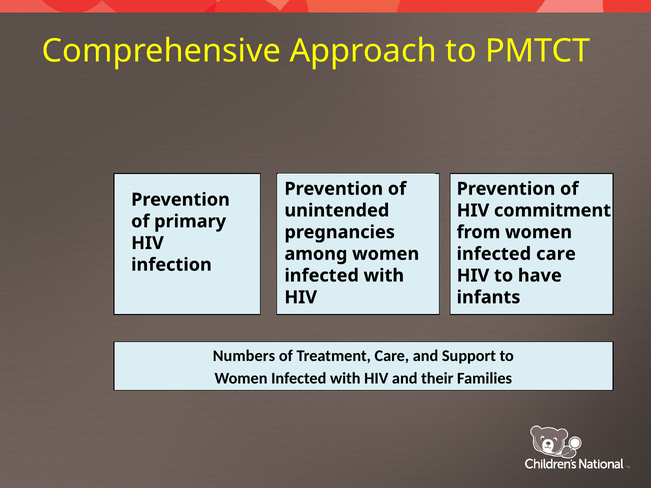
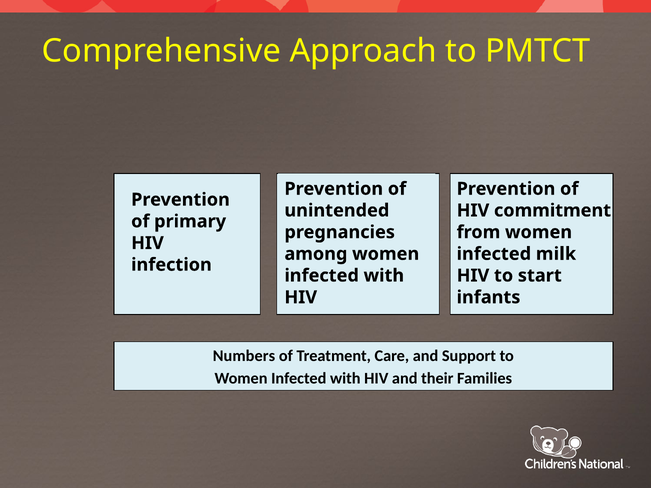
infected care: care -> milk
have: have -> start
